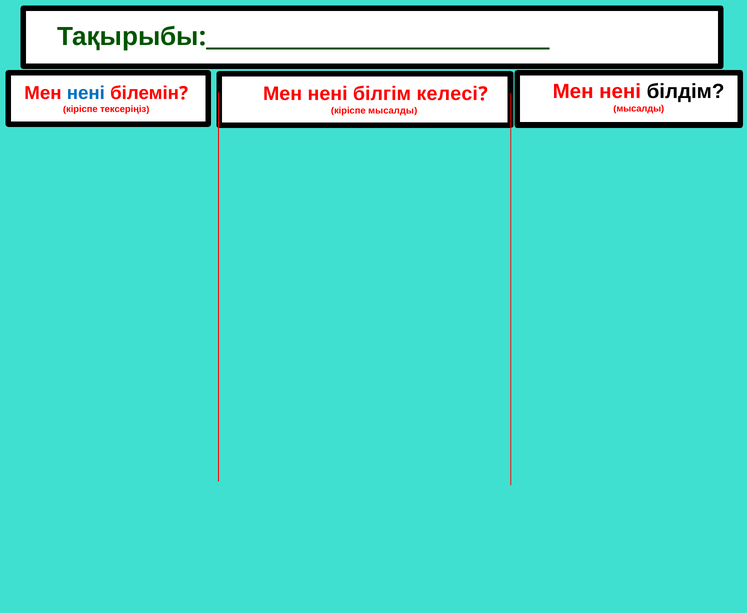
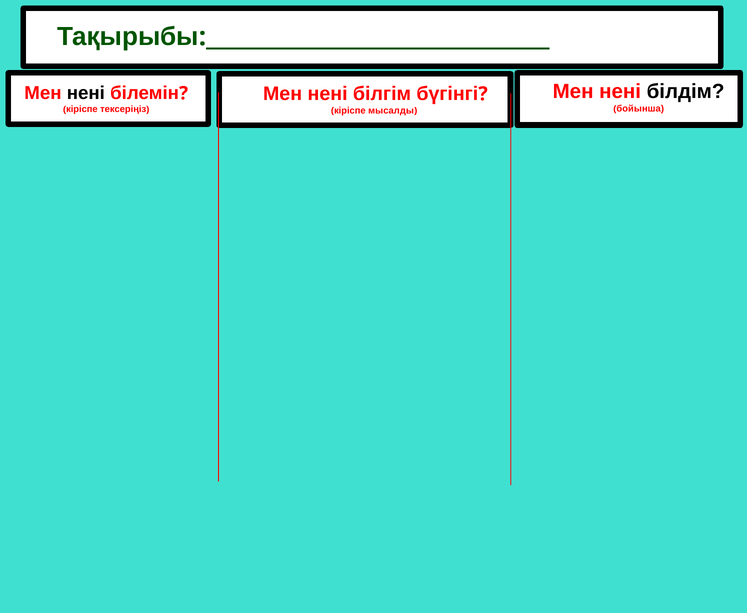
нені at (86, 93) colour: blue -> black
келесі: келесі -> бүгінгі
мысалды at (640, 109): мысалды -> бойынша
